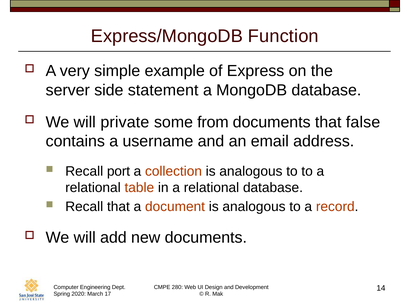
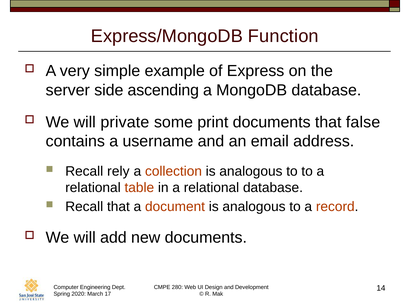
statement: statement -> ascending
from: from -> print
port: port -> rely
